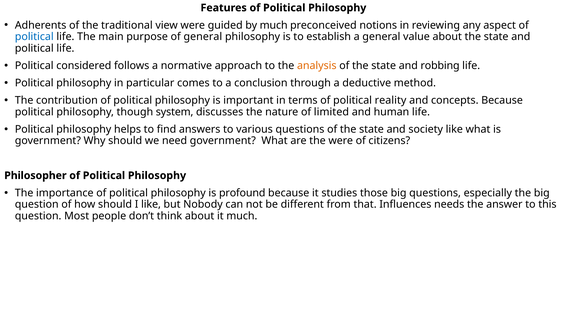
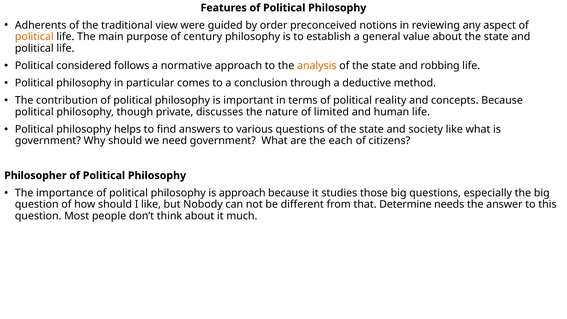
by much: much -> order
political at (34, 37) colour: blue -> orange
of general: general -> century
system: system -> private
the were: were -> each
is profound: profound -> approach
Influences: Influences -> Determine
